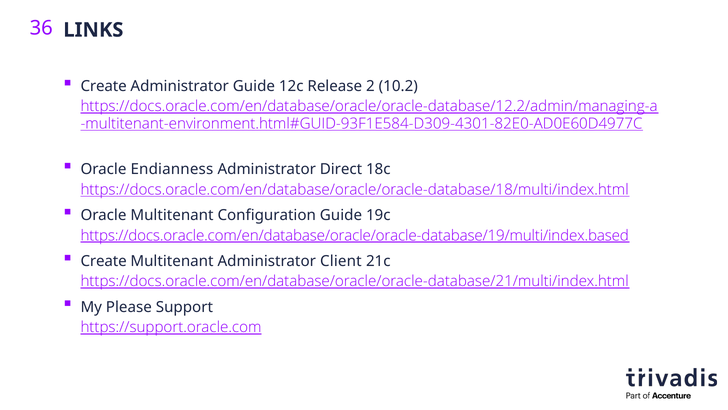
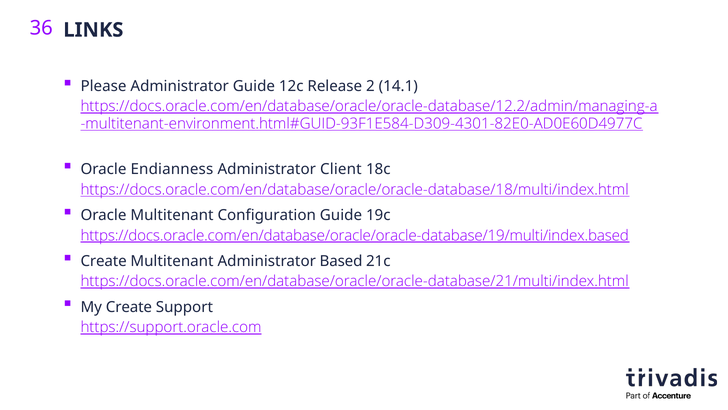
Create at (104, 86): Create -> Please
10.2: 10.2 -> 14.1
Direct: Direct -> Client
Client: Client -> Based
My Please: Please -> Create
